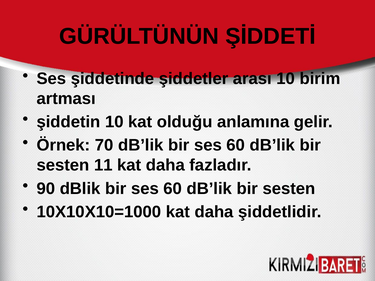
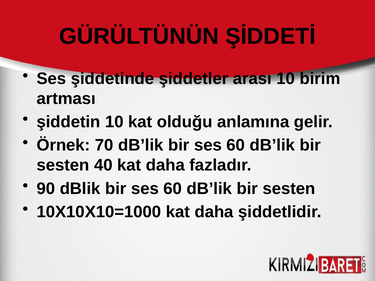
11: 11 -> 40
